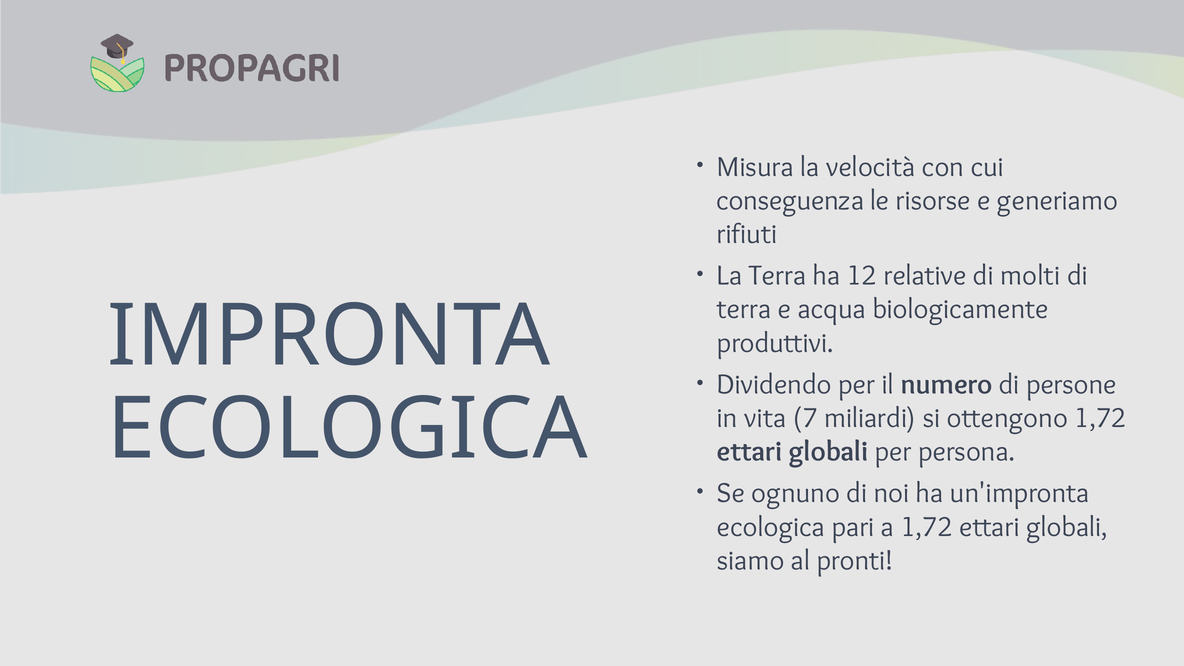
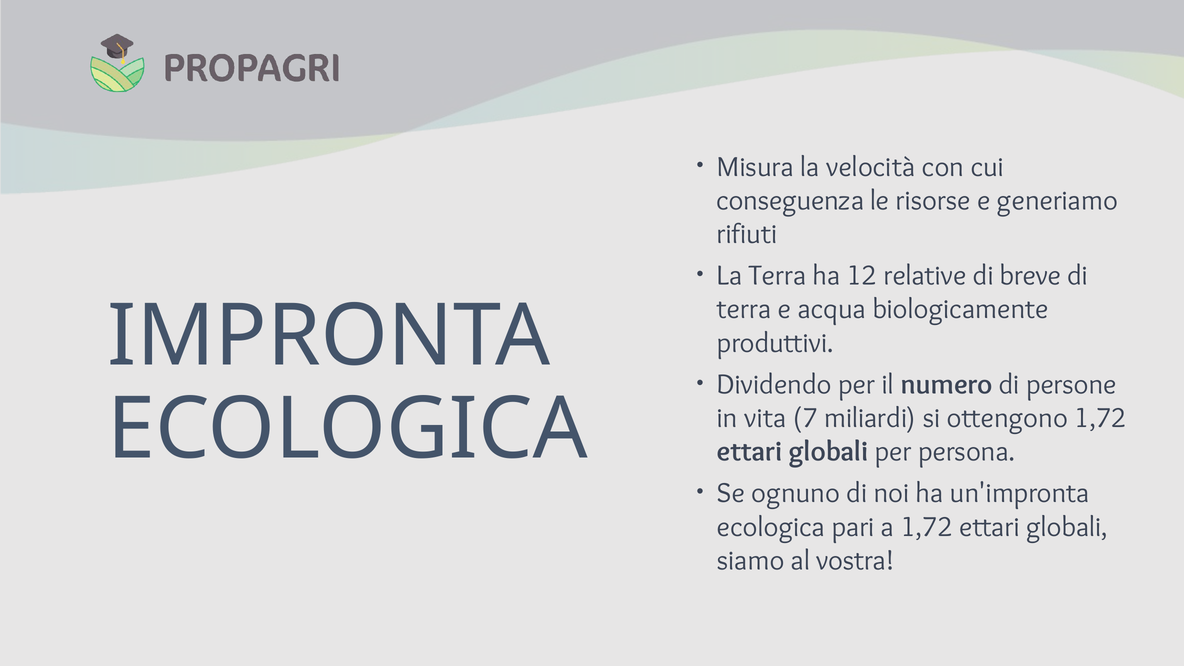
molti: molti -> breve
pronti: pronti -> vostra
